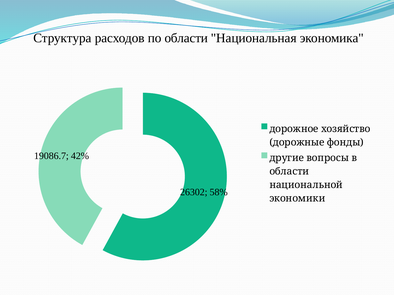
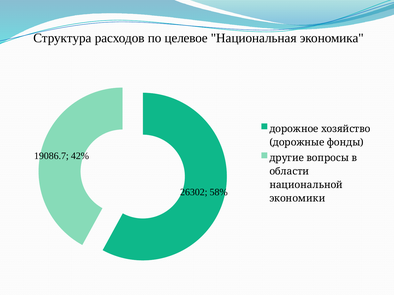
по области: области -> целевое
